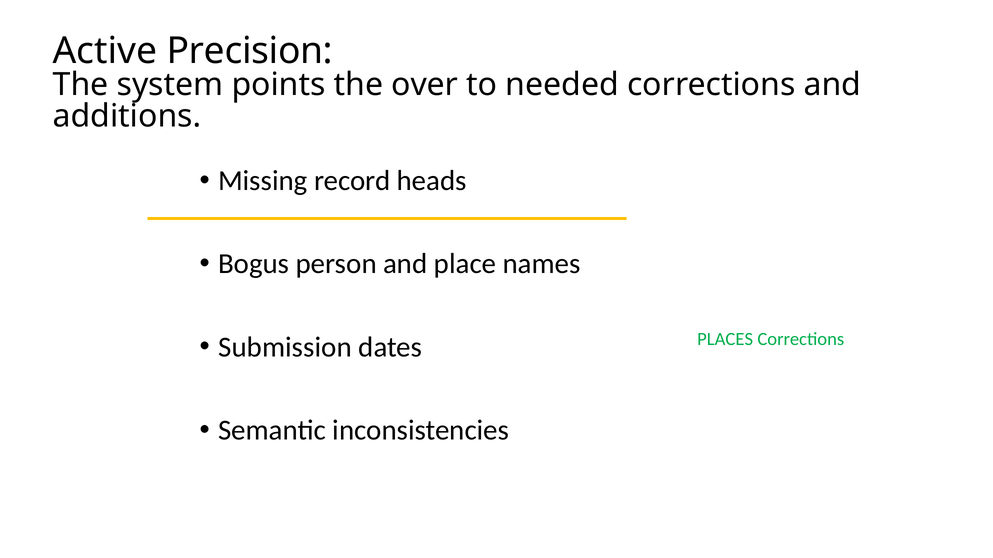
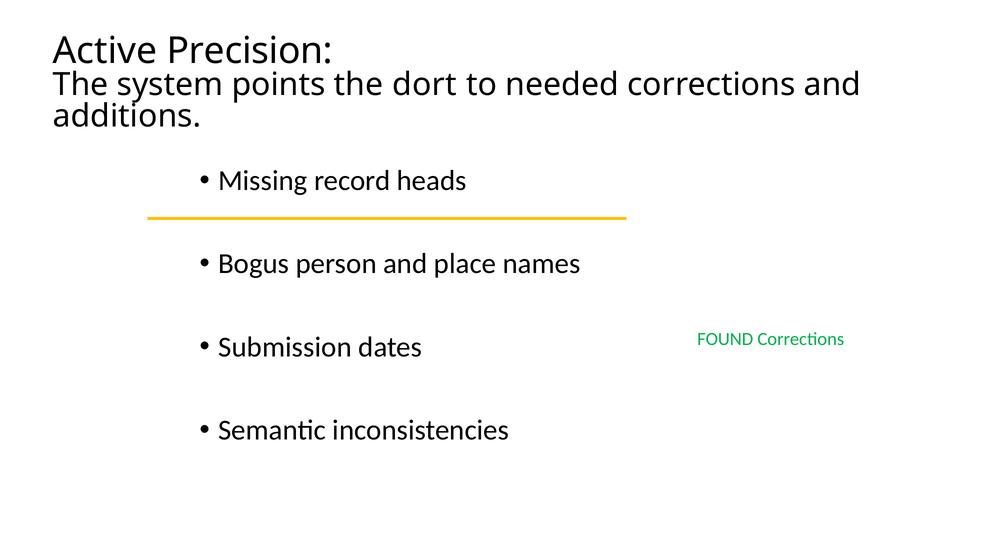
over: over -> dort
PLACES: PLACES -> FOUND
